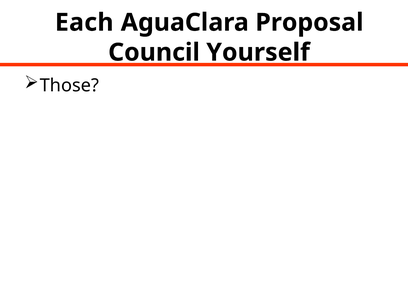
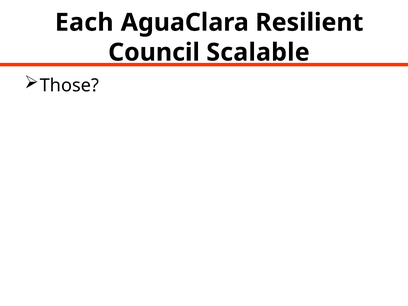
Proposal: Proposal -> Resilient
Yourself: Yourself -> Scalable
